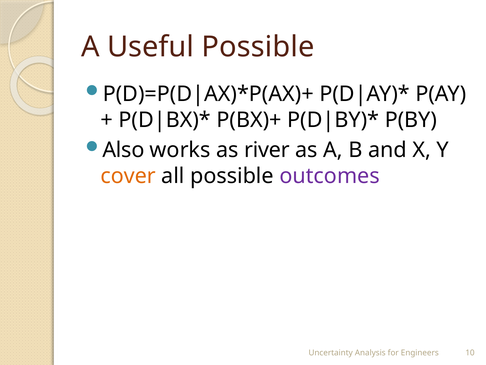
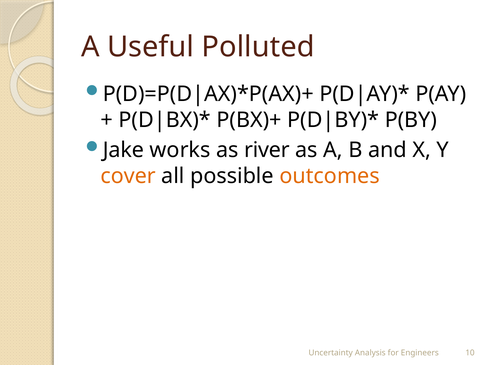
Useful Possible: Possible -> Polluted
Also: Also -> Jake
outcomes colour: purple -> orange
